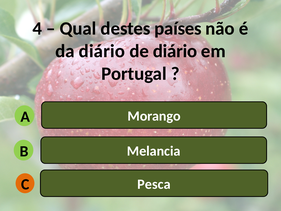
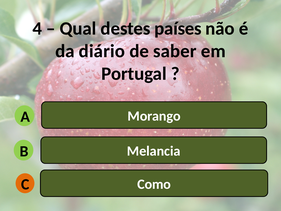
de diário: diário -> saber
Pesca: Pesca -> Como
